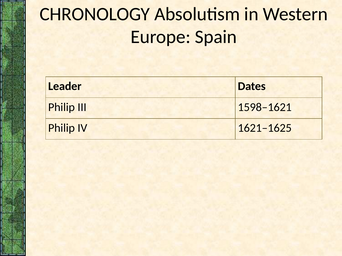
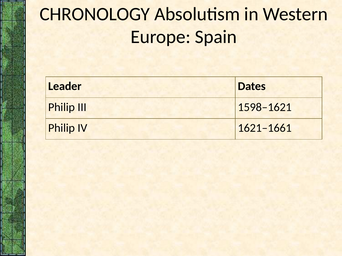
1621–1625: 1621–1625 -> 1621–1661
